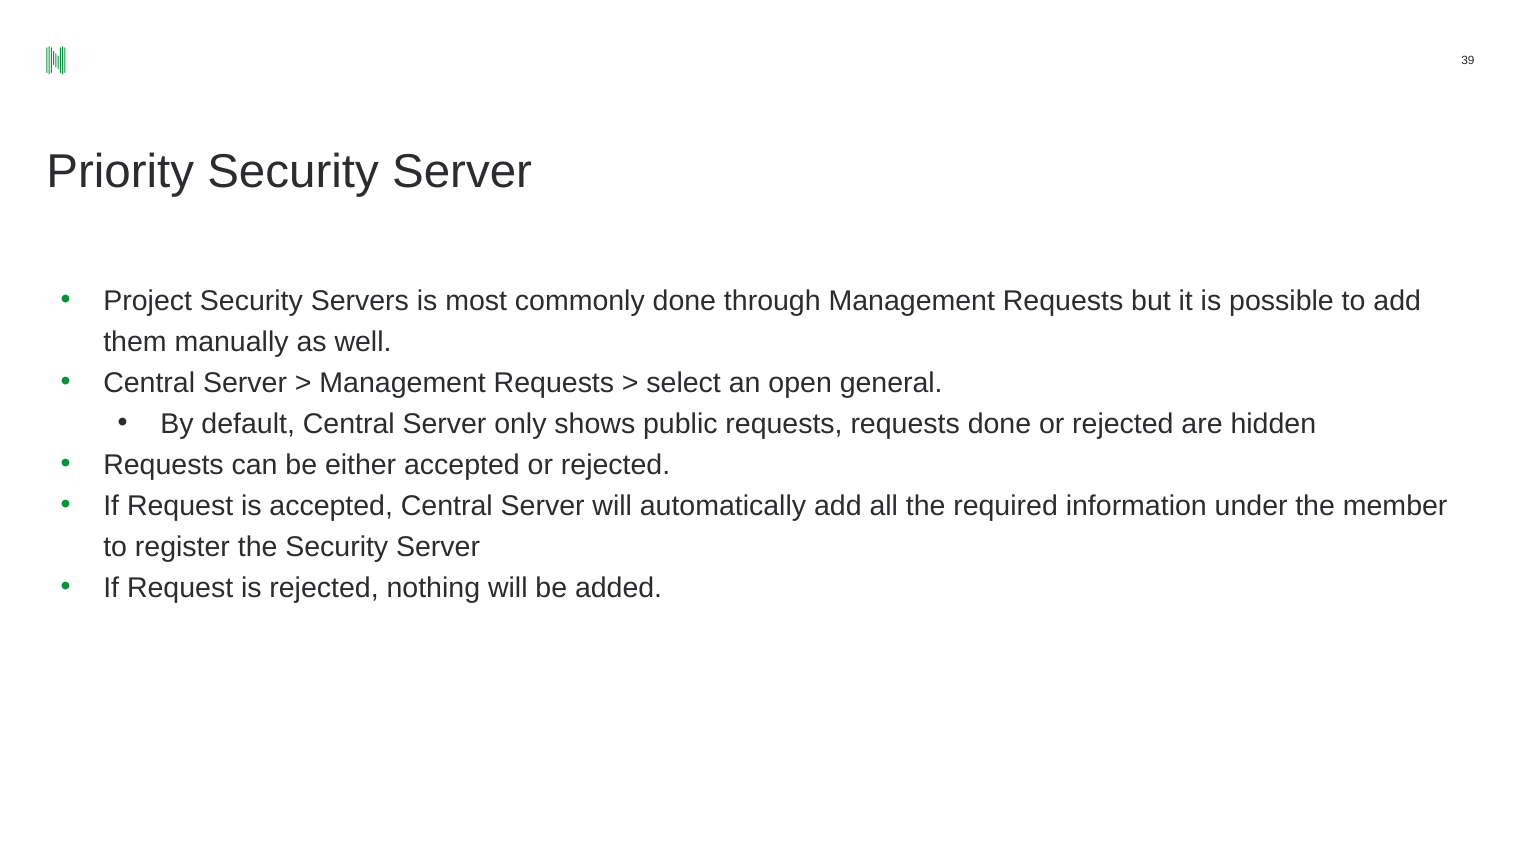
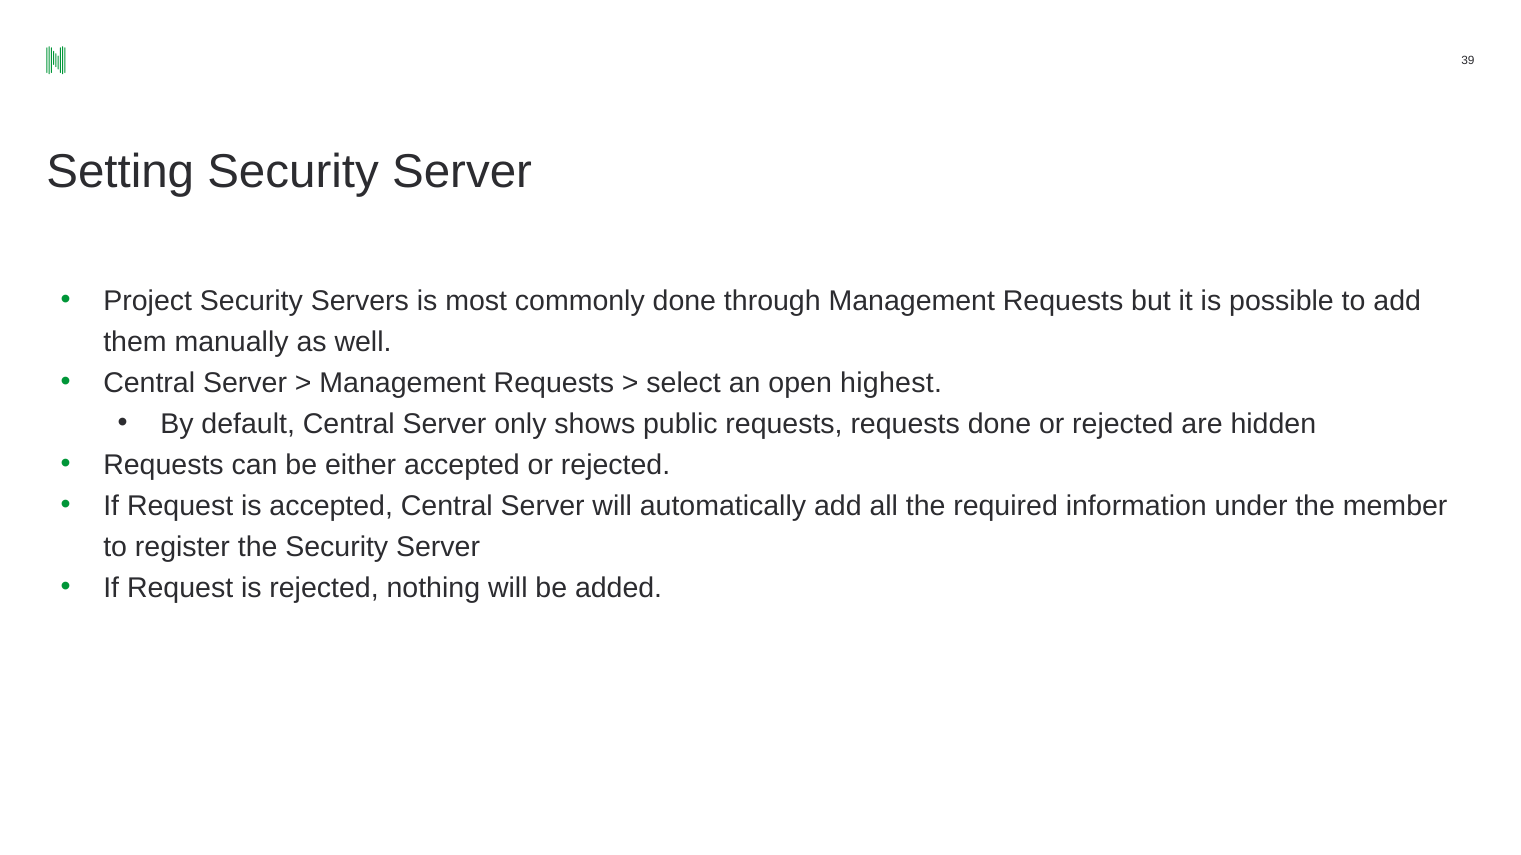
Priority: Priority -> Setting
general: general -> highest
